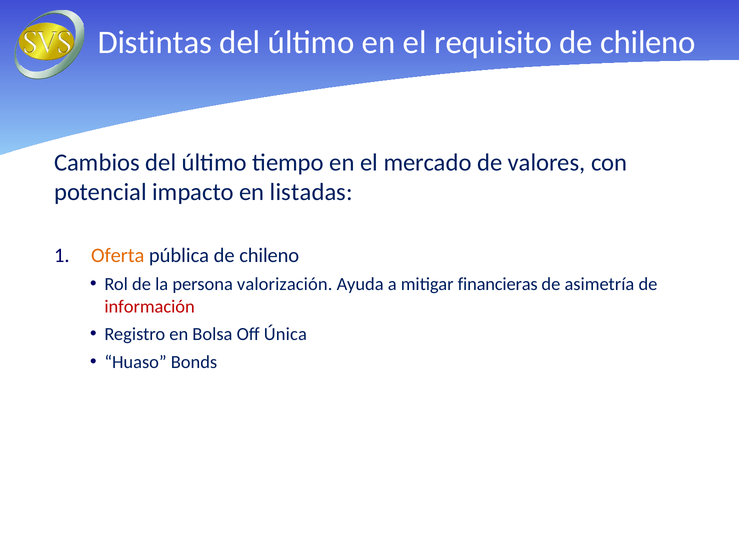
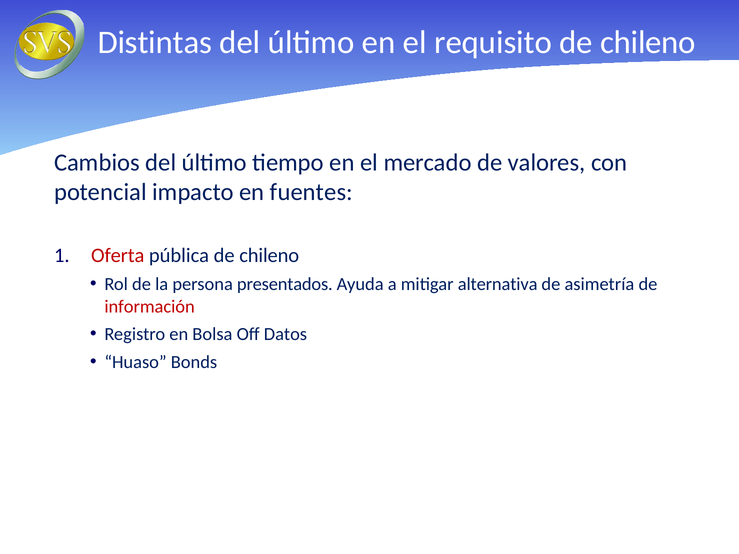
listadas: listadas -> fuentes
Oferta colour: orange -> red
valorización: valorización -> presentados
financieras: financieras -> alternativa
Única: Única -> Datos
